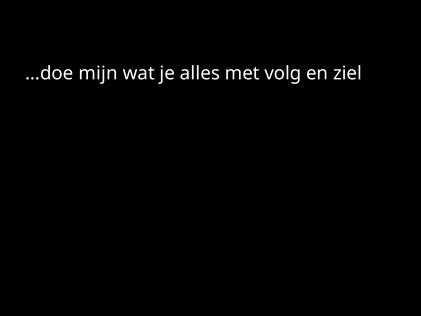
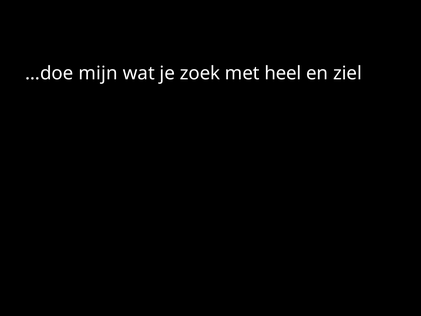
alles: alles -> zoek
volg: volg -> heel
